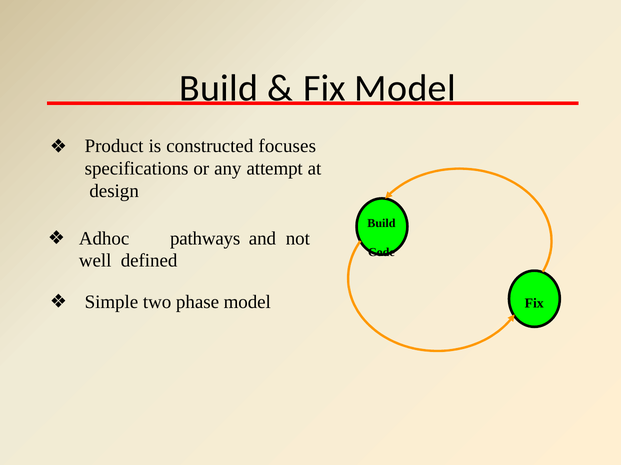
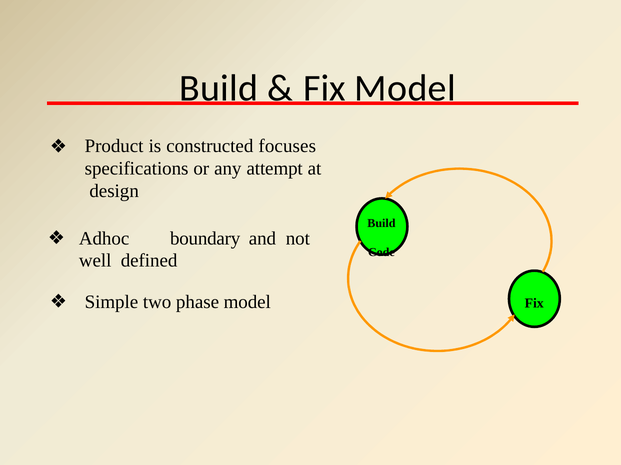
pathways: pathways -> boundary
